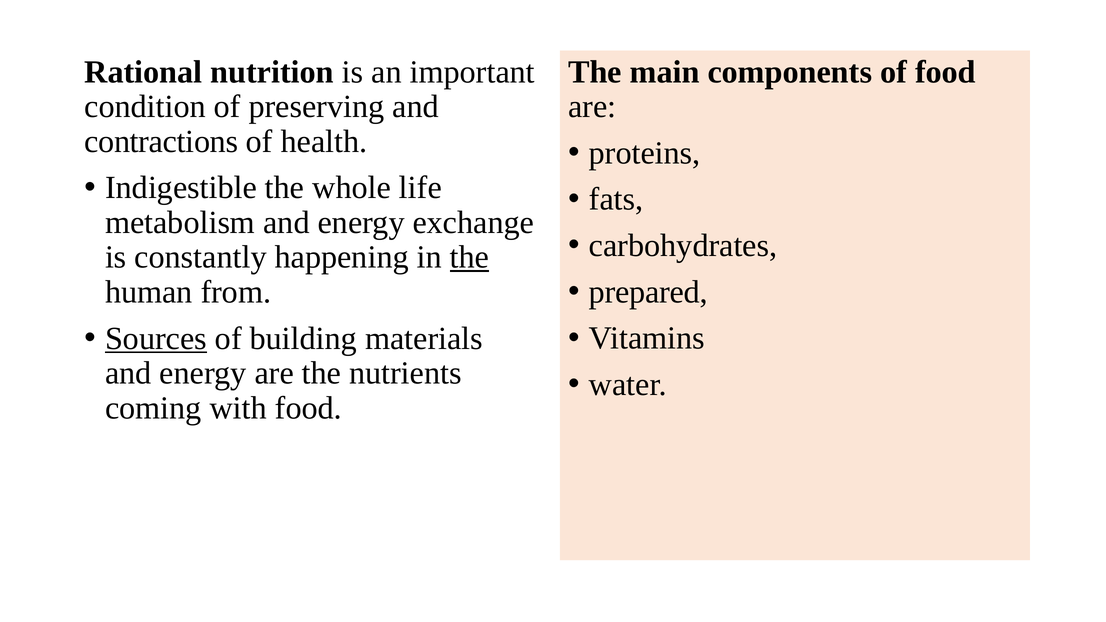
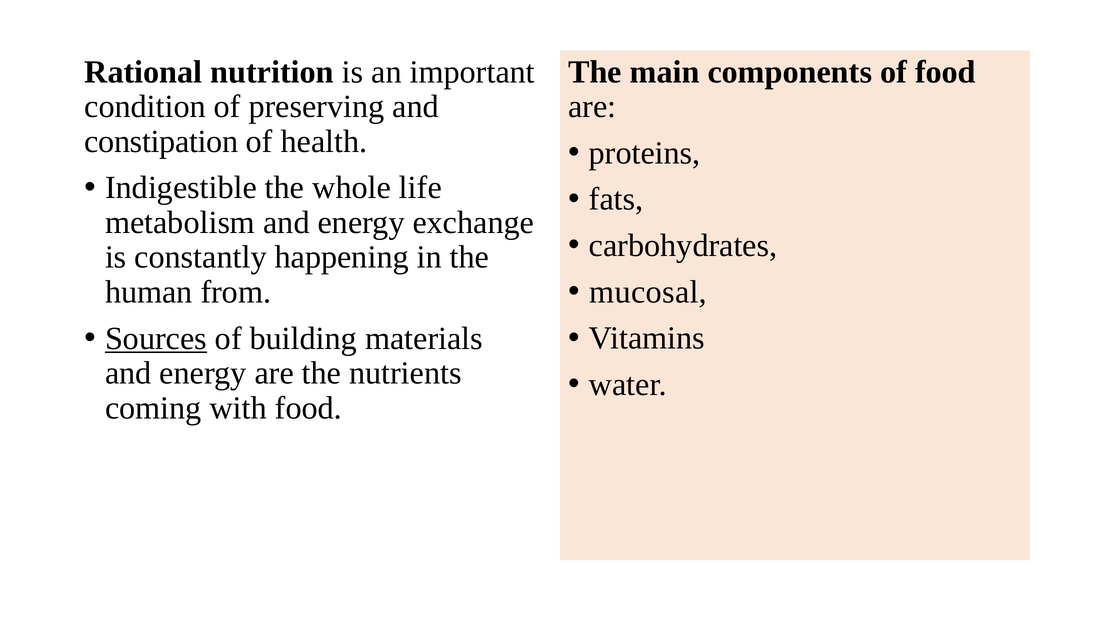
contractions: contractions -> constipation
the at (469, 257) underline: present -> none
prepared: prepared -> mucosal
